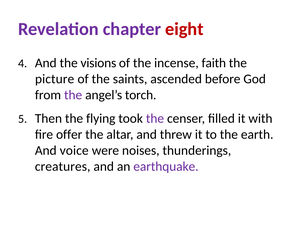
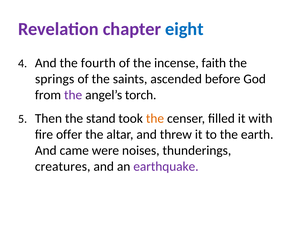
eight colour: red -> blue
visions: visions -> fourth
picture: picture -> springs
flying: flying -> stand
the at (155, 118) colour: purple -> orange
voice: voice -> came
